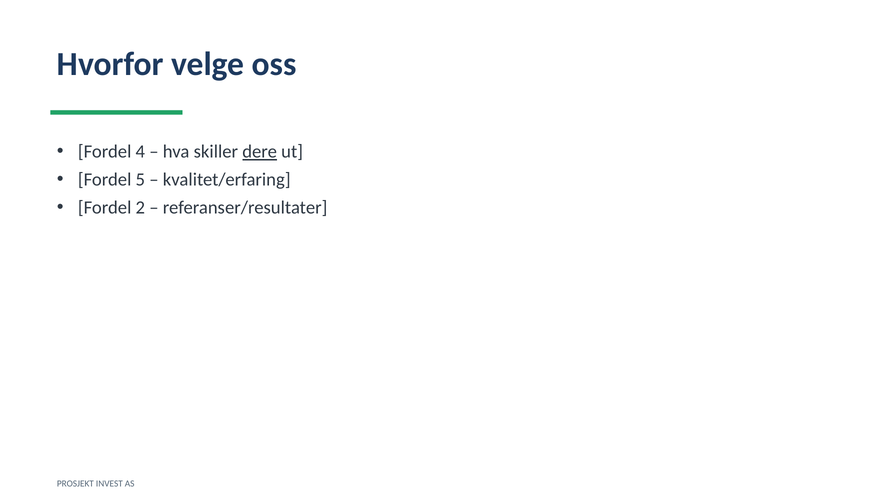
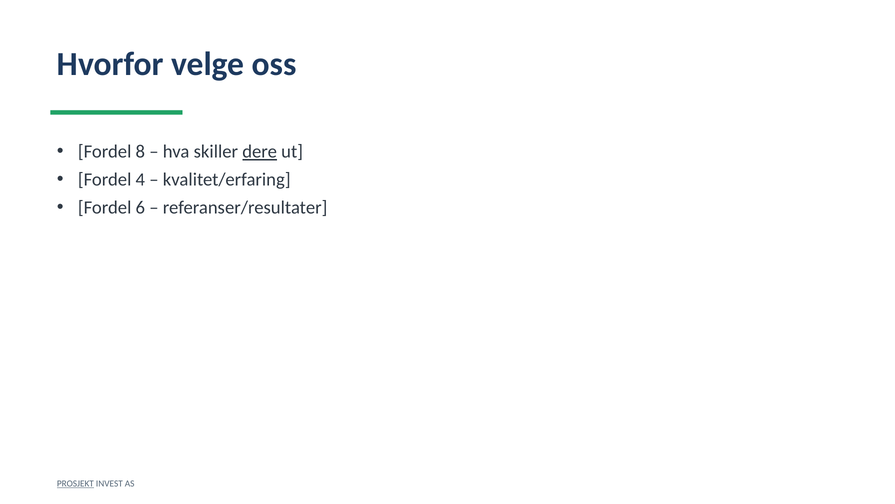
4: 4 -> 8
5: 5 -> 4
2: 2 -> 6
PROSJEKT underline: none -> present
